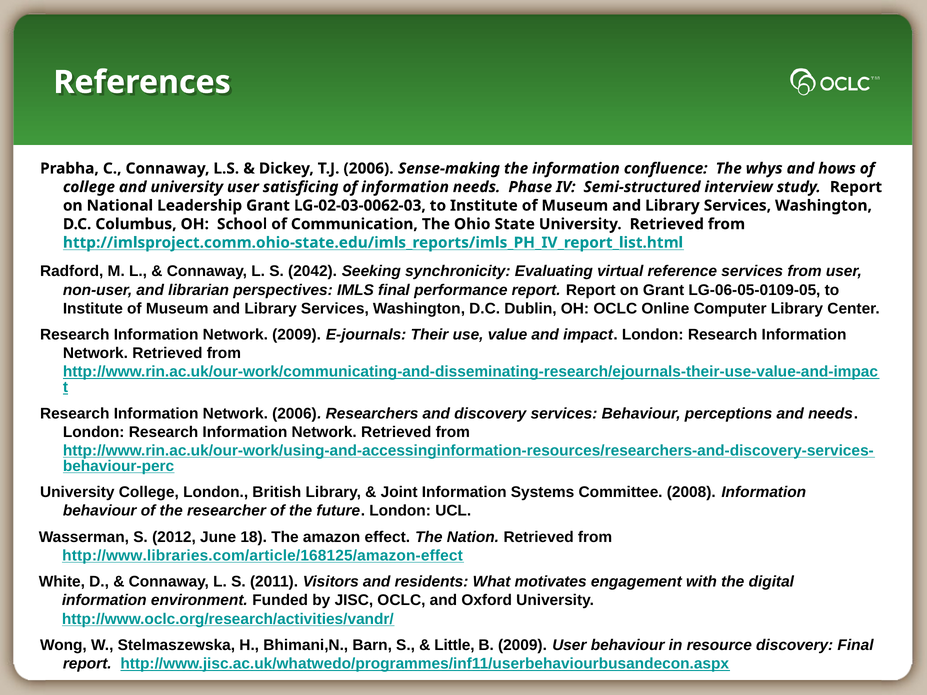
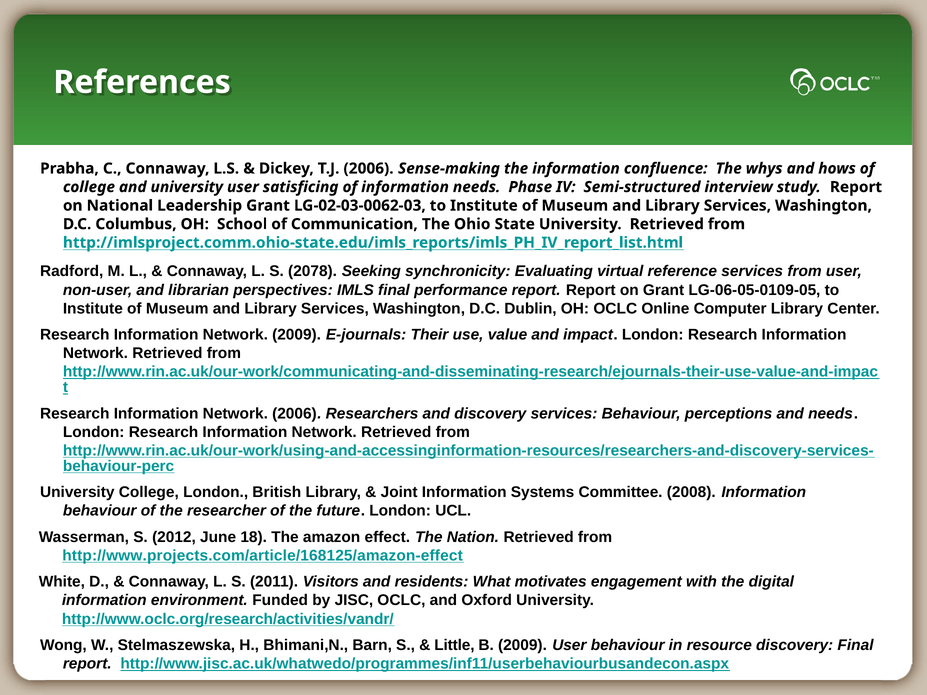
2042: 2042 -> 2078
http://www.libraries.com/article/168125/amazon-effect: http://www.libraries.com/article/168125/amazon-effect -> http://www.projects.com/article/168125/amazon-effect
